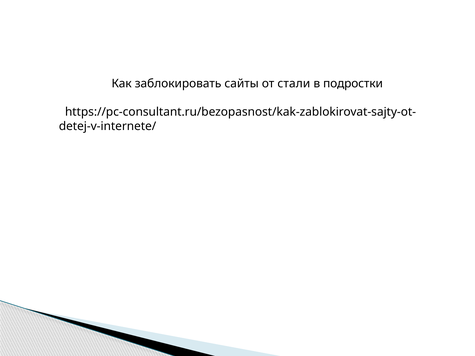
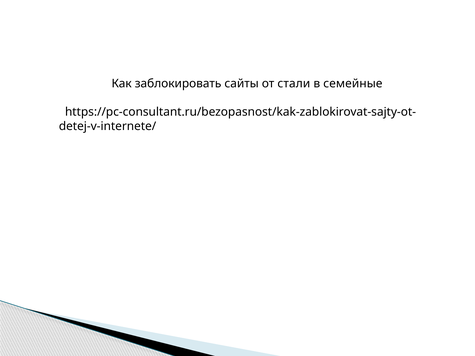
подростки: подростки -> семейные
